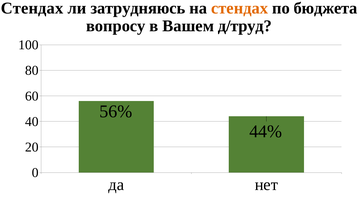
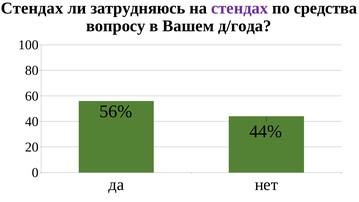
стендах at (240, 8) colour: orange -> purple
бюджета: бюджета -> средства
д/труд: д/труд -> д/года
